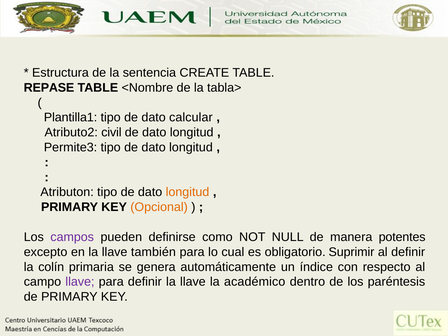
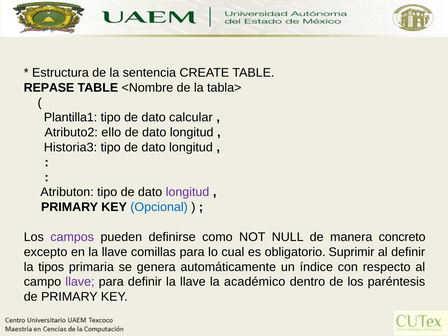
civil: civil -> ello
Permite3: Permite3 -> Historia3
longitud at (188, 192) colour: orange -> purple
Opcional colour: orange -> blue
potentes: potentes -> concreto
también: también -> comillas
colín: colín -> tipos
